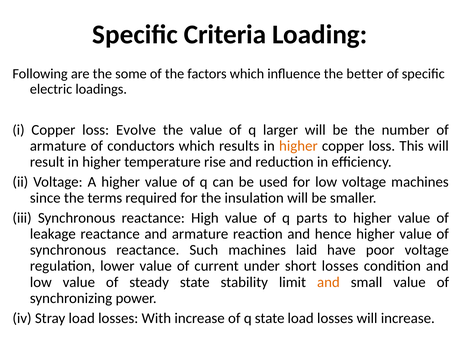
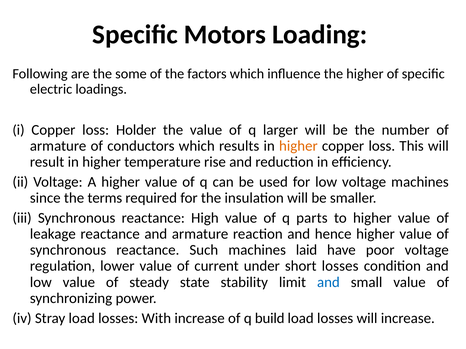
Criteria: Criteria -> Motors
the better: better -> higher
Evolve: Evolve -> Holder
and at (328, 283) colour: orange -> blue
q state: state -> build
